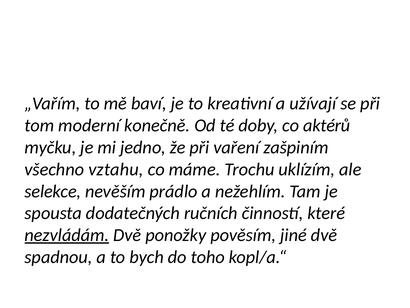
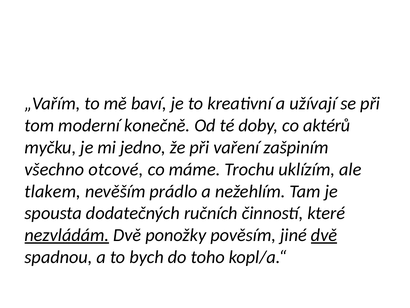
vztahu: vztahu -> otcové
selekce: selekce -> tlakem
dvě at (324, 235) underline: none -> present
